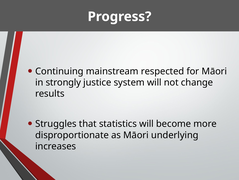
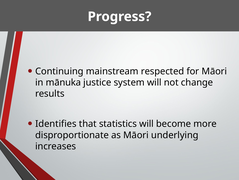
strongly: strongly -> mānuka
Struggles: Struggles -> Identifies
